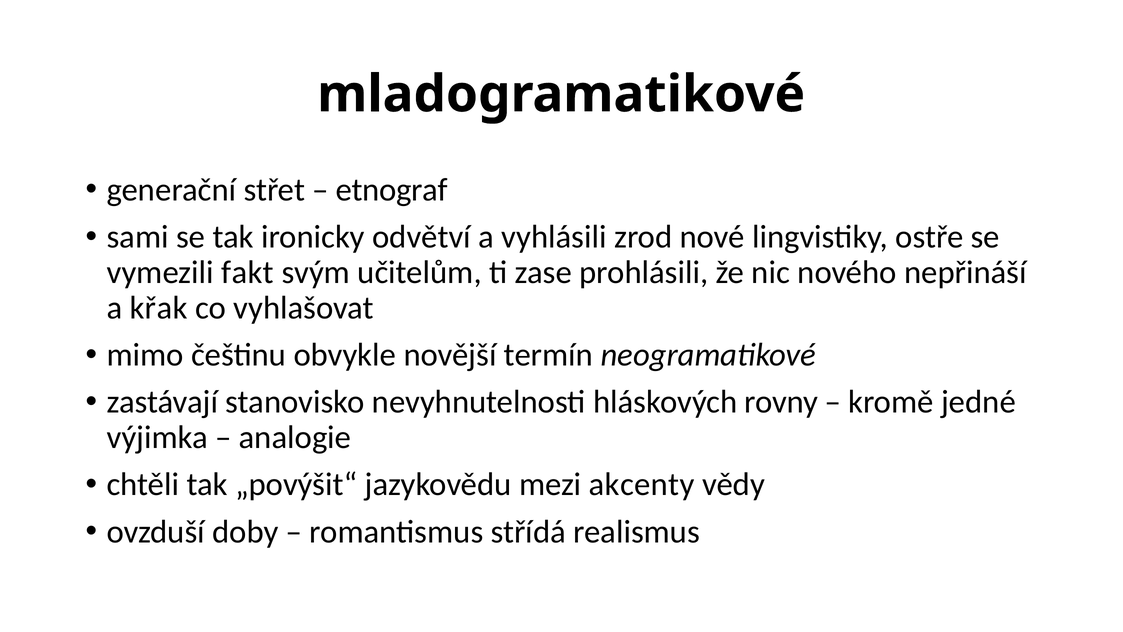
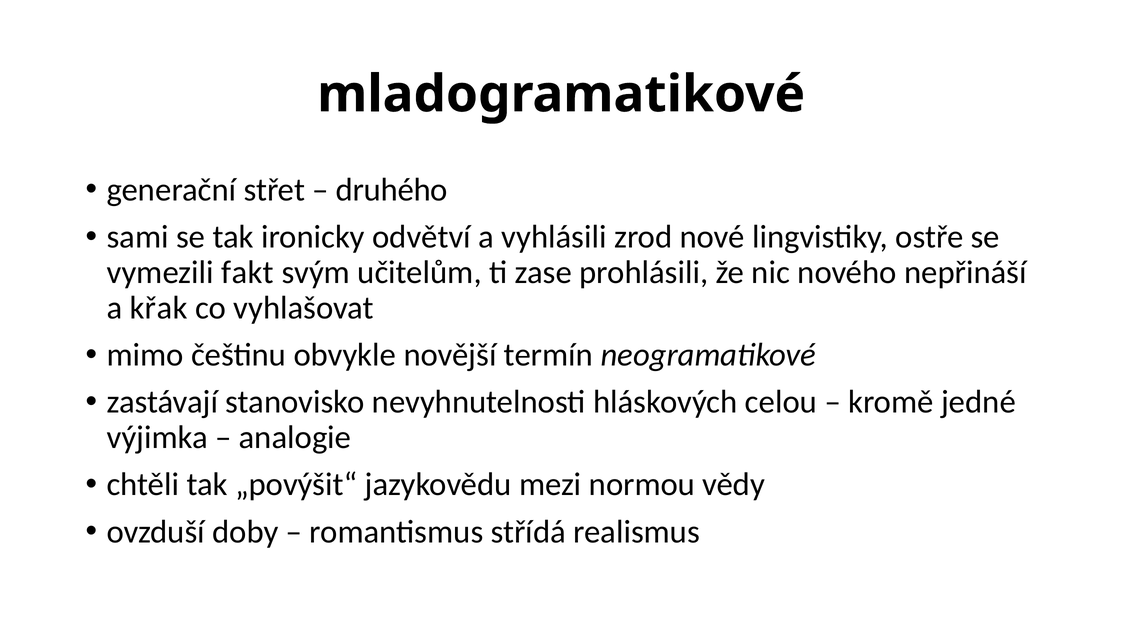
etnograf: etnograf -> druhého
rovny: rovny -> celou
akcenty: akcenty -> normou
